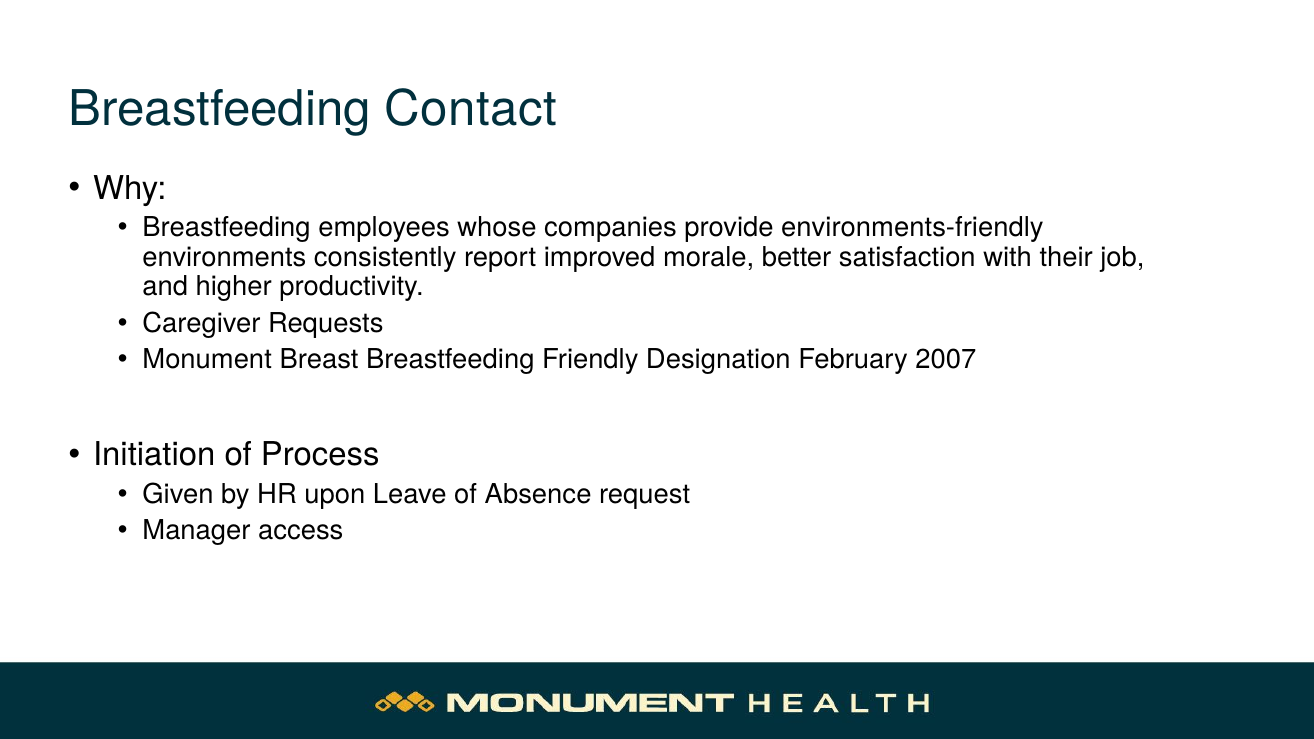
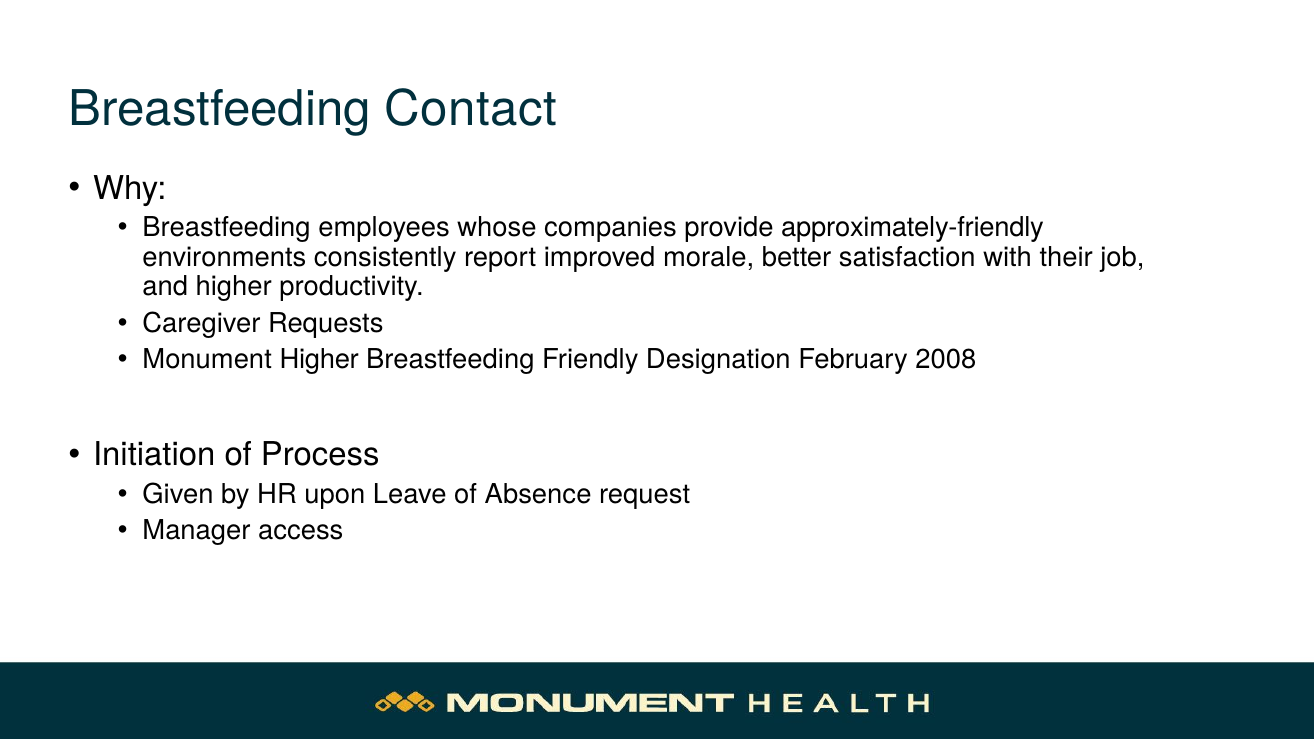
environments-friendly: environments-friendly -> approximately-friendly
Monument Breast: Breast -> Higher
2007: 2007 -> 2008
